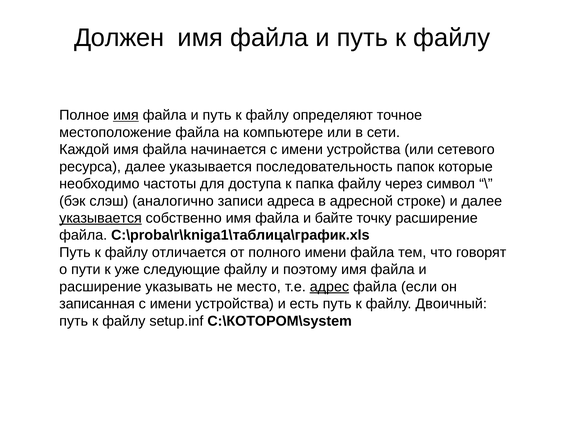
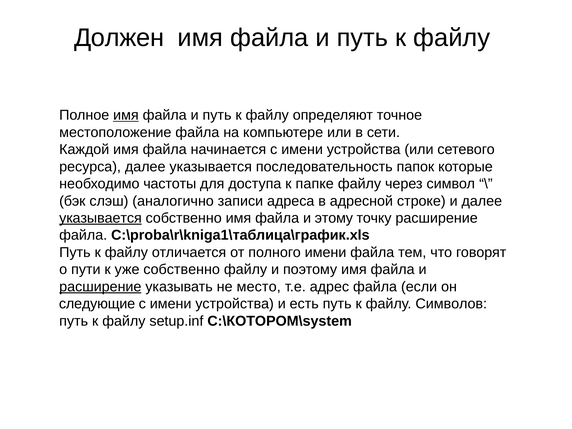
папка: папка -> папке
байте: байте -> этому
уже следующие: следующие -> собственно
расширение at (100, 287) underline: none -> present
адрес underline: present -> none
записанная: записанная -> следующие
Двоичный: Двоичный -> Символов
